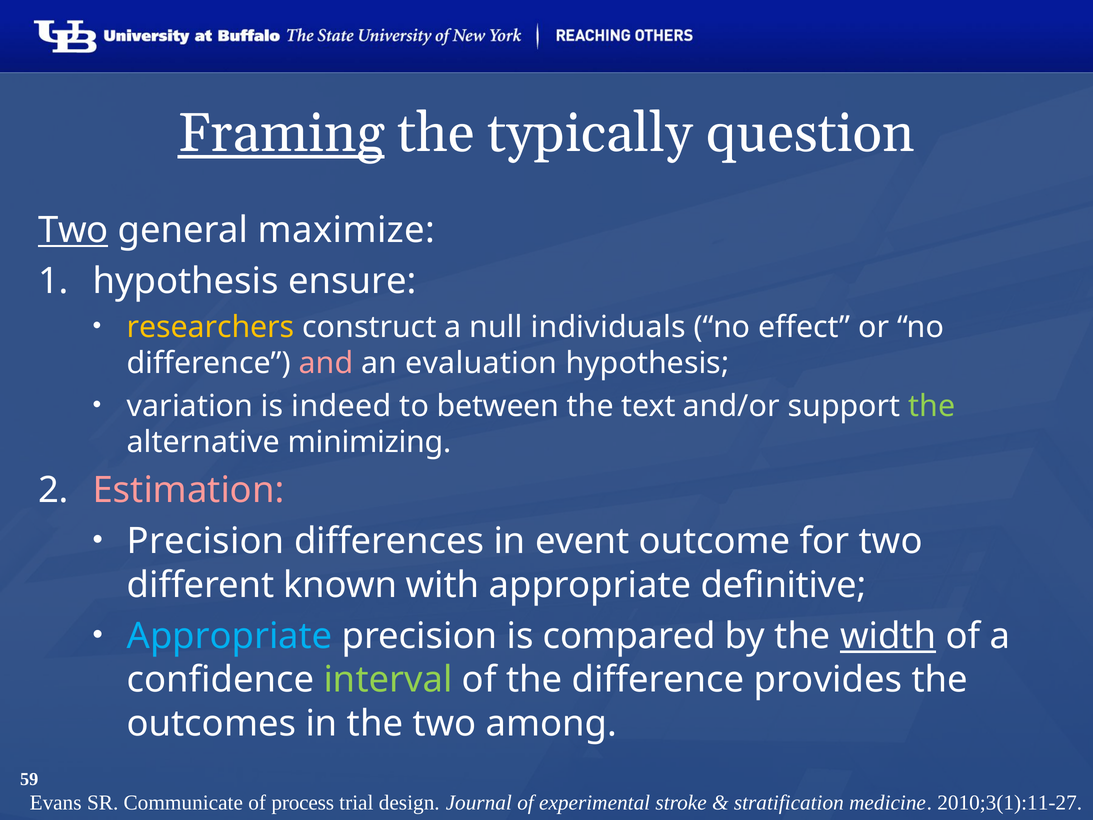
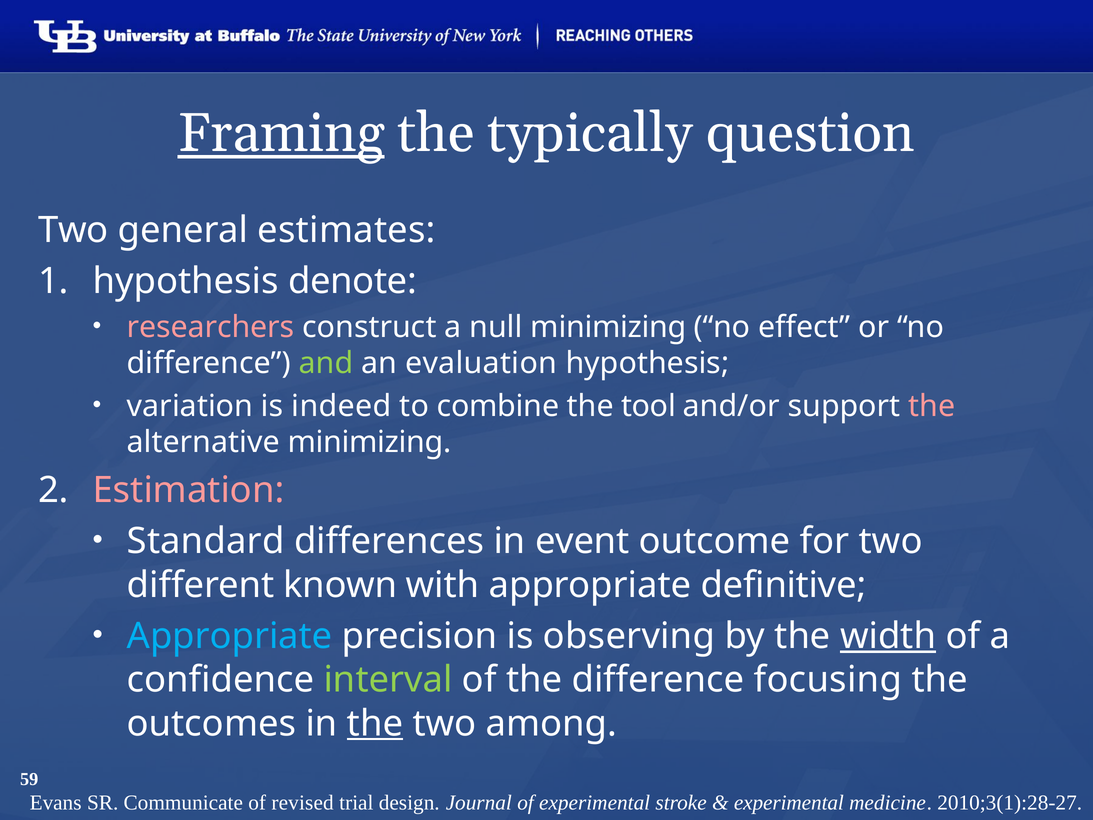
Two at (73, 230) underline: present -> none
maximize: maximize -> estimates
ensure: ensure -> denote
researchers colour: yellow -> pink
null individuals: individuals -> minimizing
and colour: pink -> light green
between: between -> combine
text: text -> tool
the at (932, 406) colour: light green -> pink
Precision at (206, 541): Precision -> Standard
compared: compared -> observing
provides: provides -> focusing
the at (375, 723) underline: none -> present
process: process -> revised
stratification at (789, 803): stratification -> experimental
2010;3(1):11-27: 2010;3(1):11-27 -> 2010;3(1):28-27
